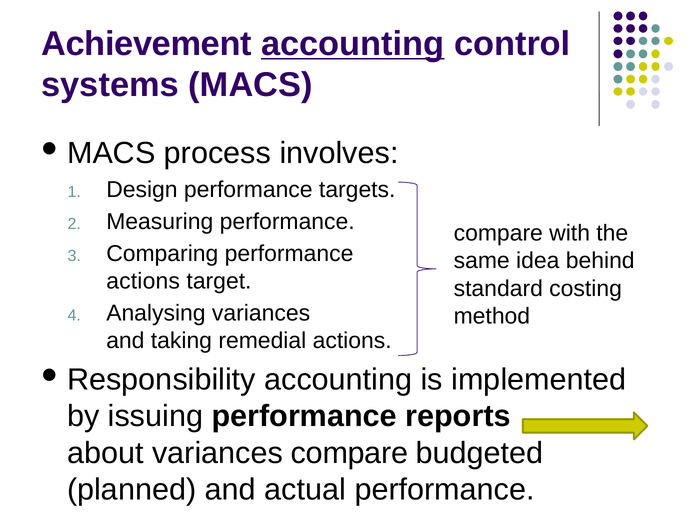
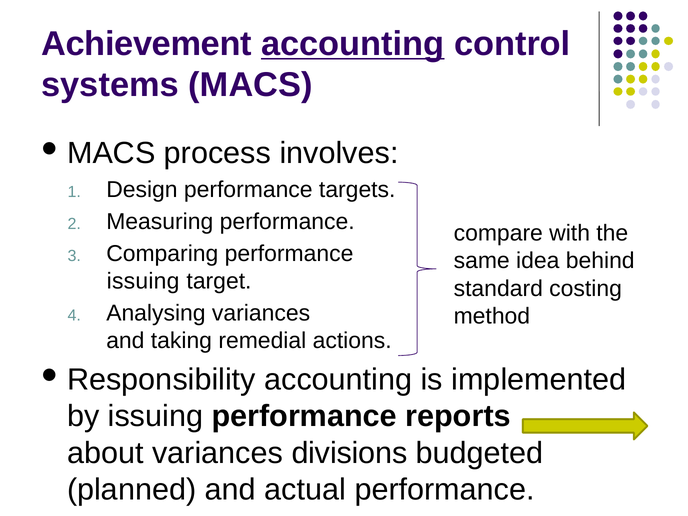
actions at (143, 281): actions -> issuing
variances compare: compare -> divisions
